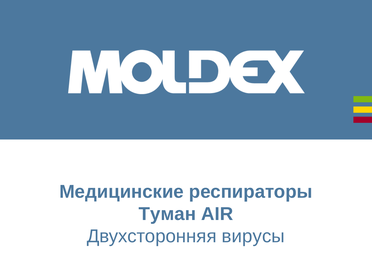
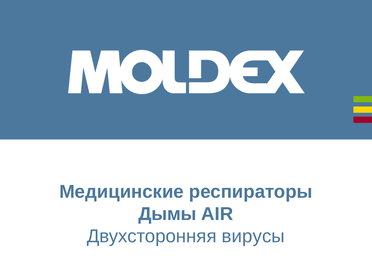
Туман: Туман -> Дымы
